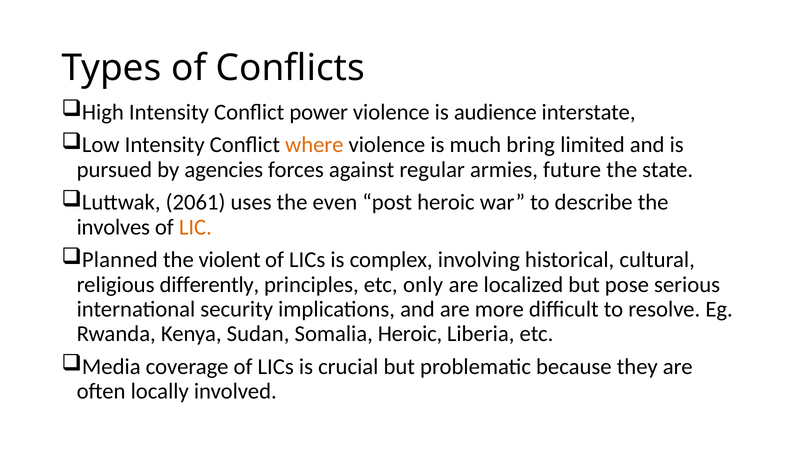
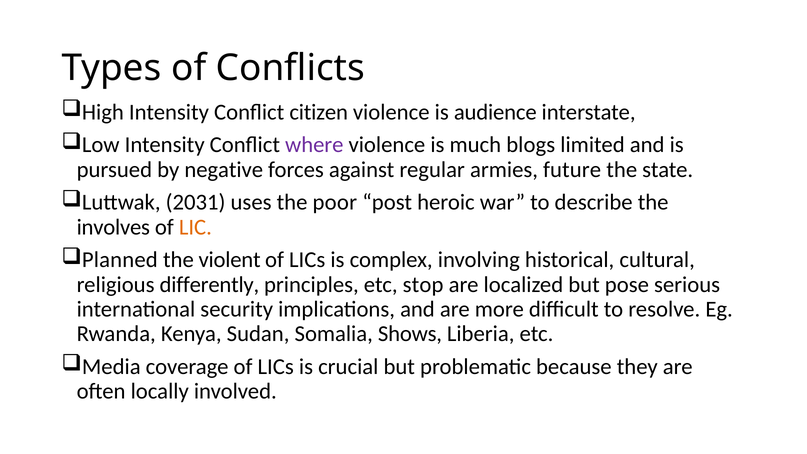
power: power -> citizen
where colour: orange -> purple
bring: bring -> blogs
agencies: agencies -> negative
2061: 2061 -> 2031
even: even -> poor
only: only -> stop
Somalia Heroic: Heroic -> Shows
